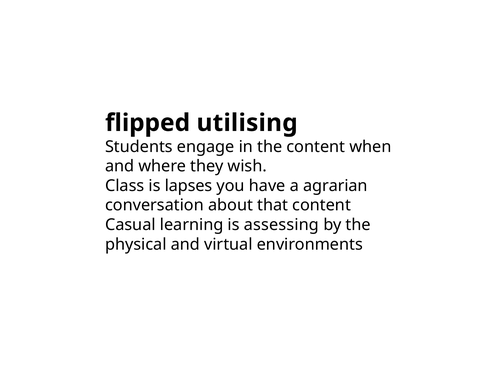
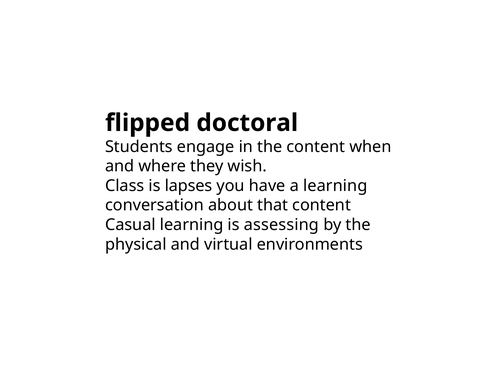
utilising: utilising -> doctoral
a agrarian: agrarian -> learning
